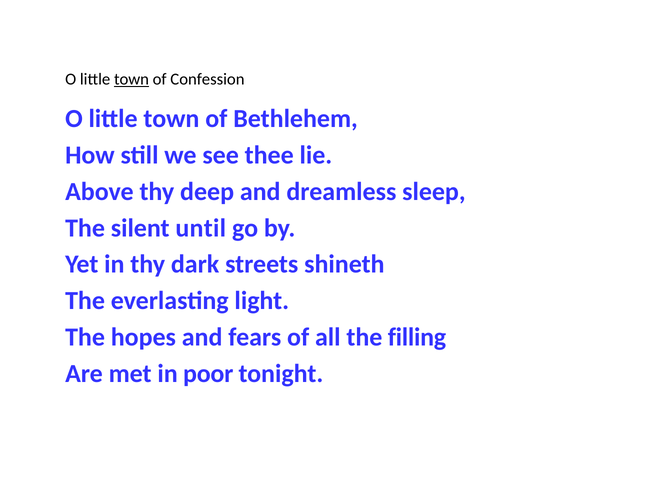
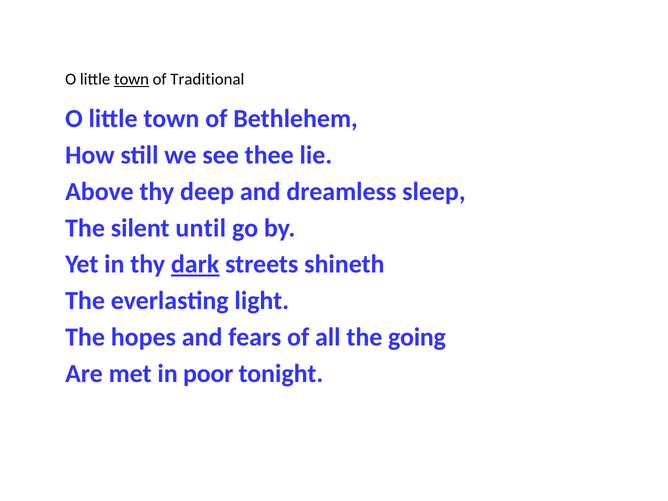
Confession: Confession -> Traditional
dark underline: none -> present
filling: filling -> going
